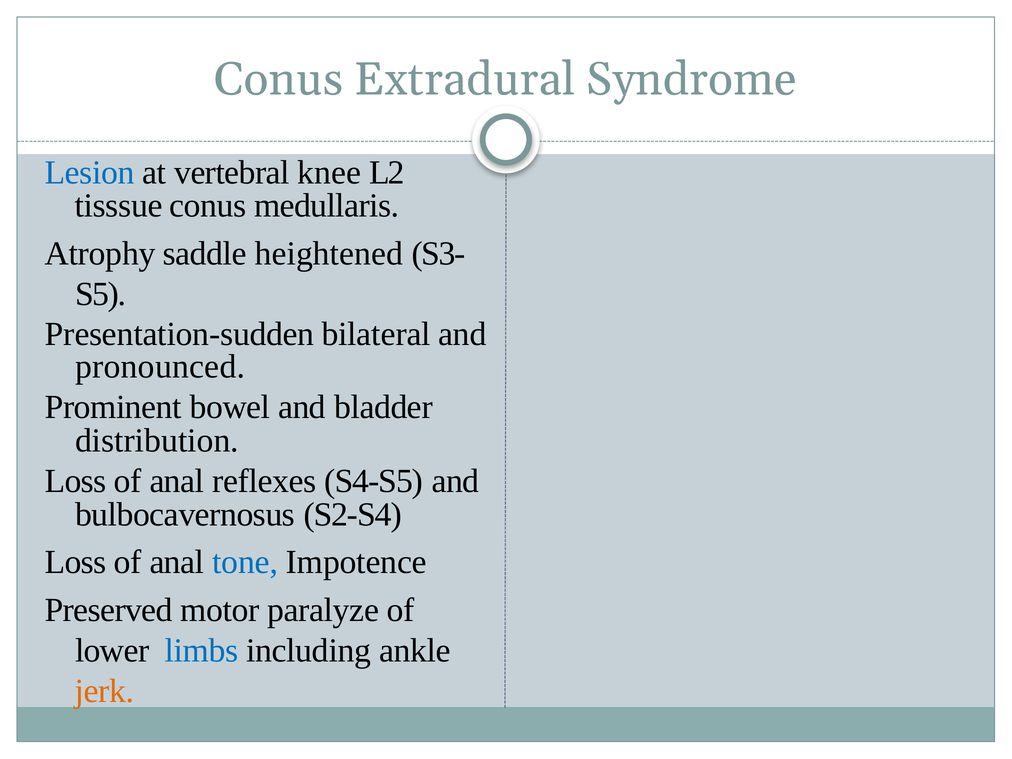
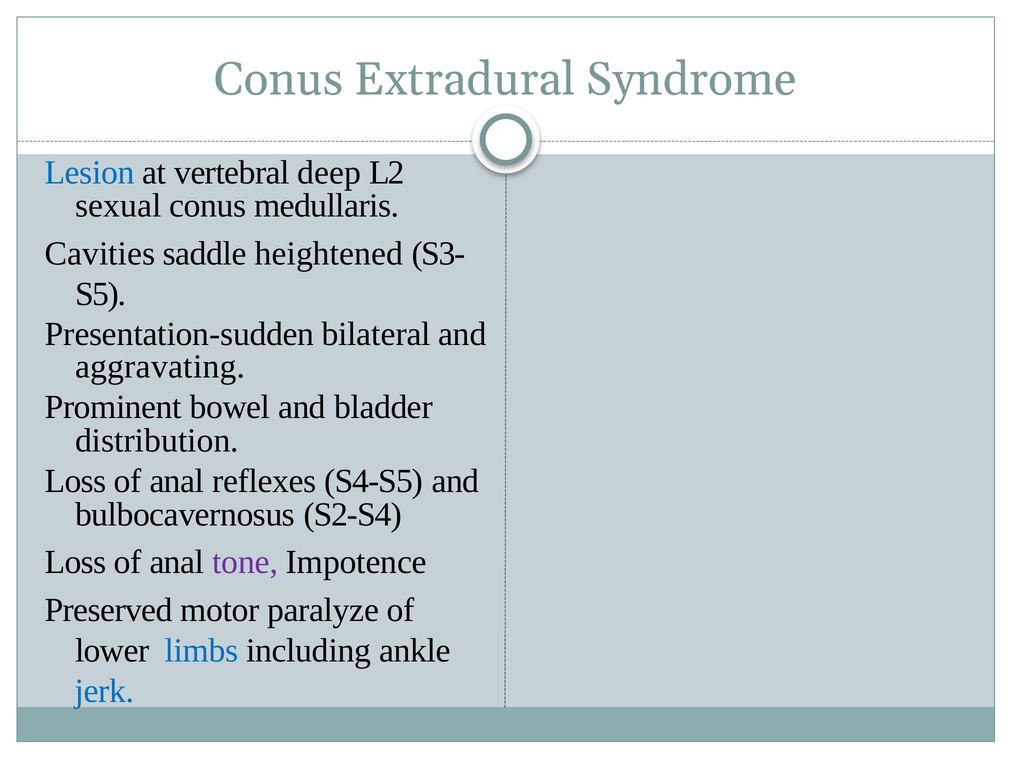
knee: knee -> deep
tisssue: tisssue -> sexual
Atrophy: Atrophy -> Cavities
pronounced: pronounced -> aggravating
tone colour: blue -> purple
jerk colour: orange -> blue
